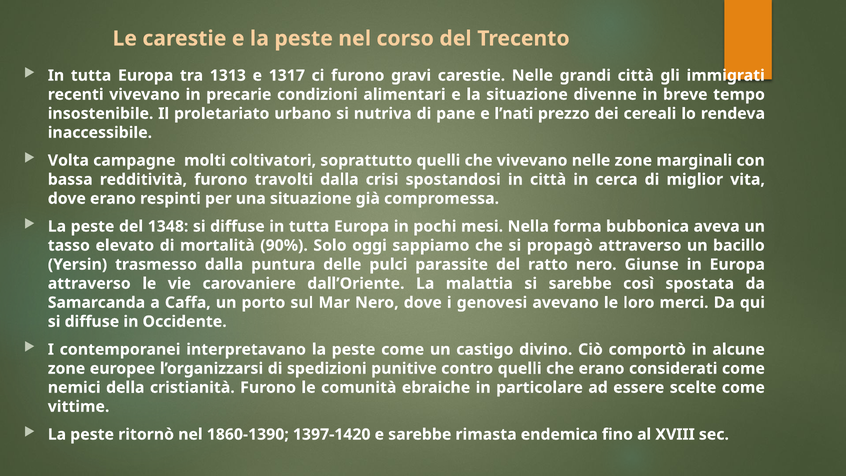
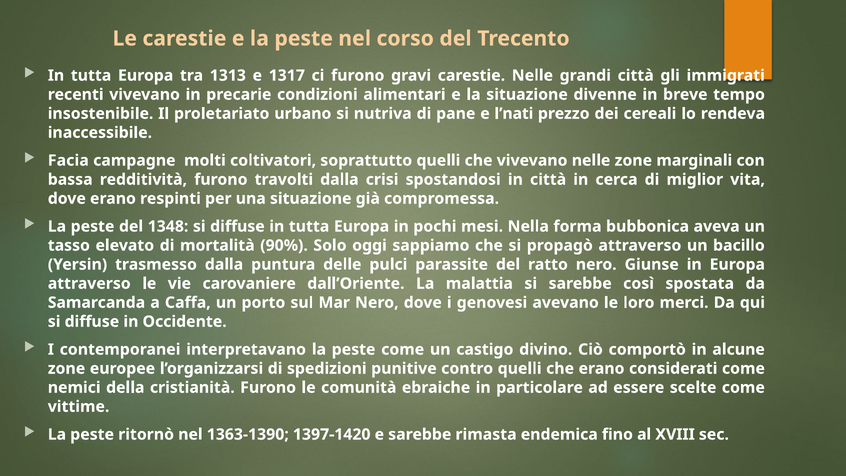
Volta: Volta -> Facia
1860-1390: 1860-1390 -> 1363-1390
